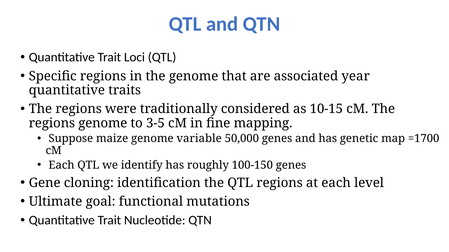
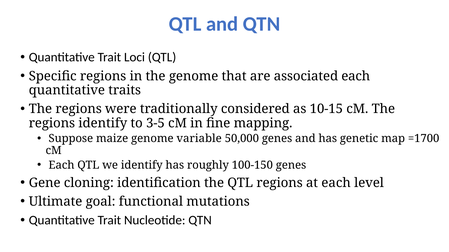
associated year: year -> each
regions genome: genome -> identify
